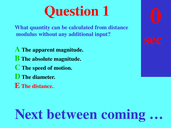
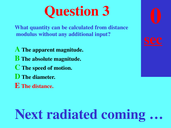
Question 1: 1 -> 3
sec underline: none -> present
between: between -> radiated
